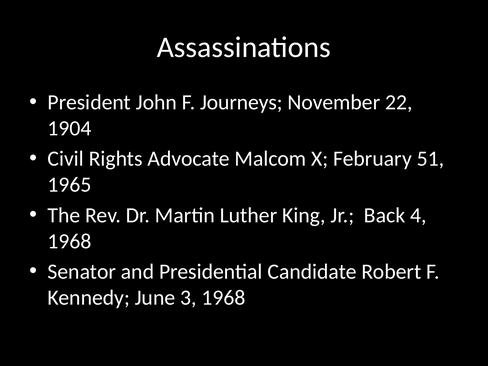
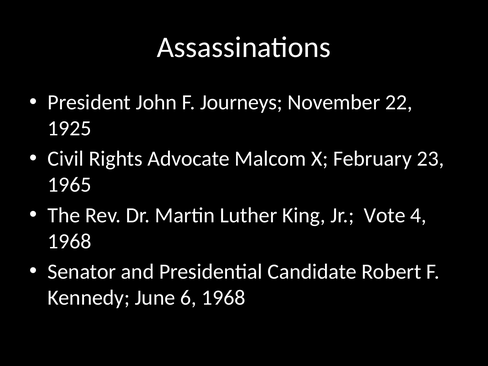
1904: 1904 -> 1925
51: 51 -> 23
Back: Back -> Vote
3: 3 -> 6
